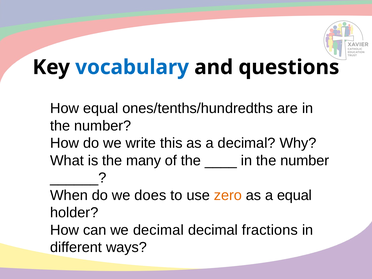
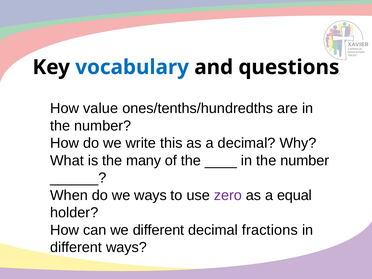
How equal: equal -> value
we does: does -> ways
zero colour: orange -> purple
we decimal: decimal -> different
